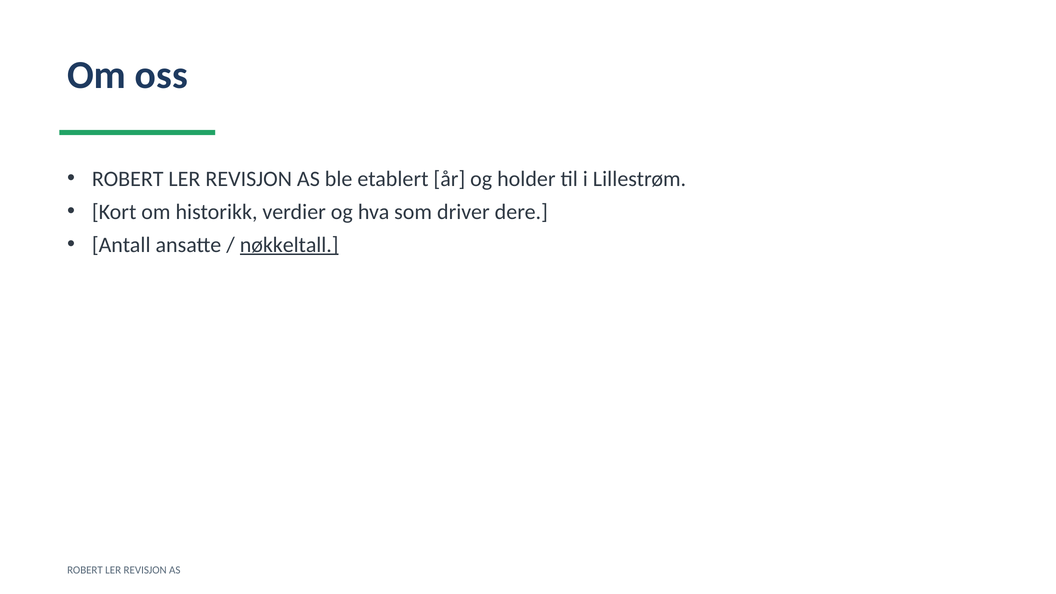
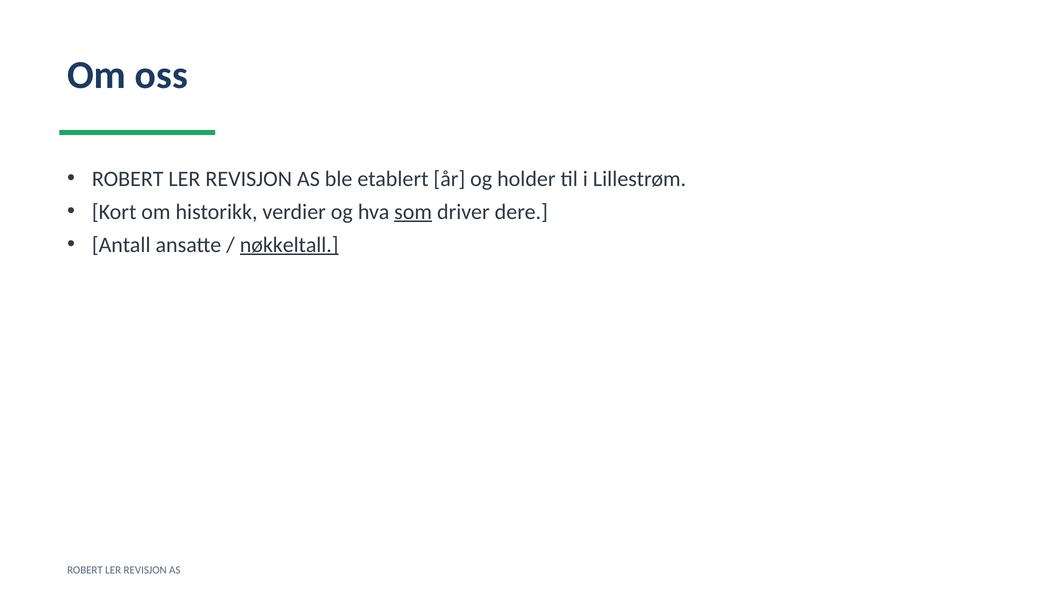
som underline: none -> present
